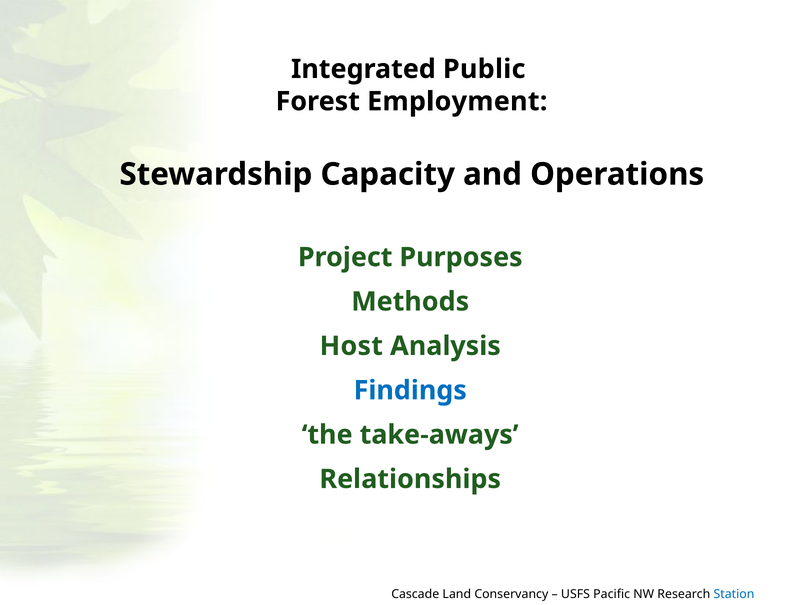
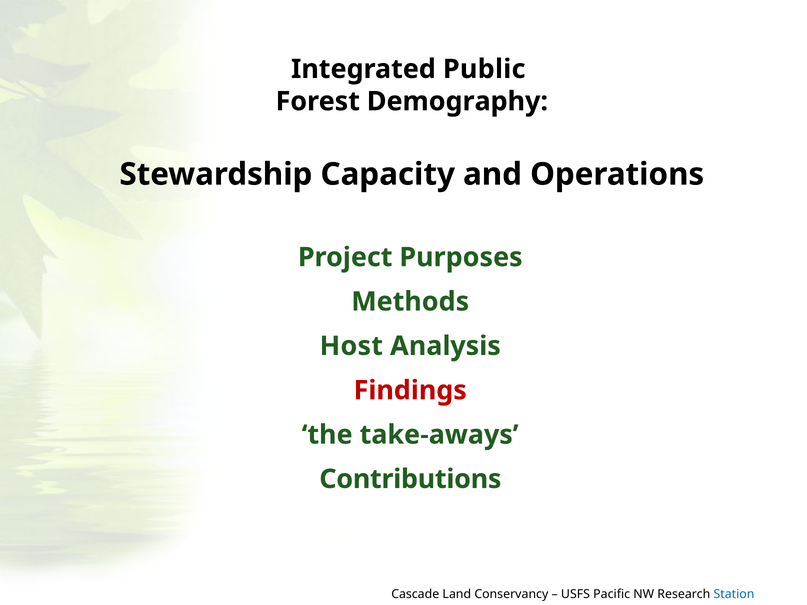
Employment: Employment -> Demography
Findings colour: blue -> red
Relationships: Relationships -> Contributions
